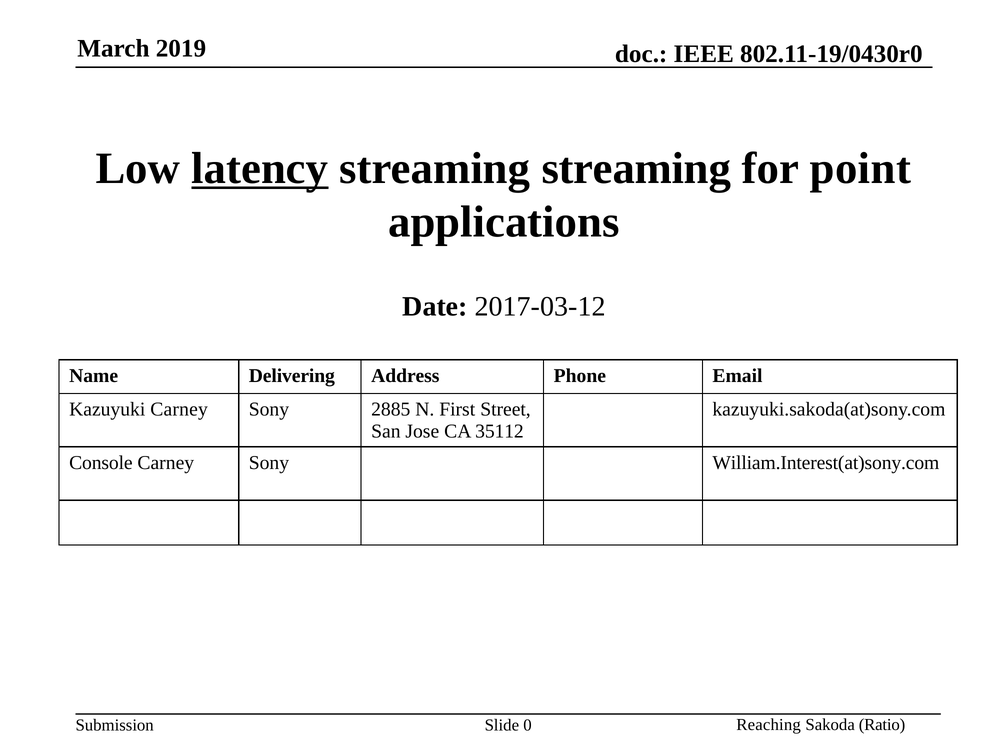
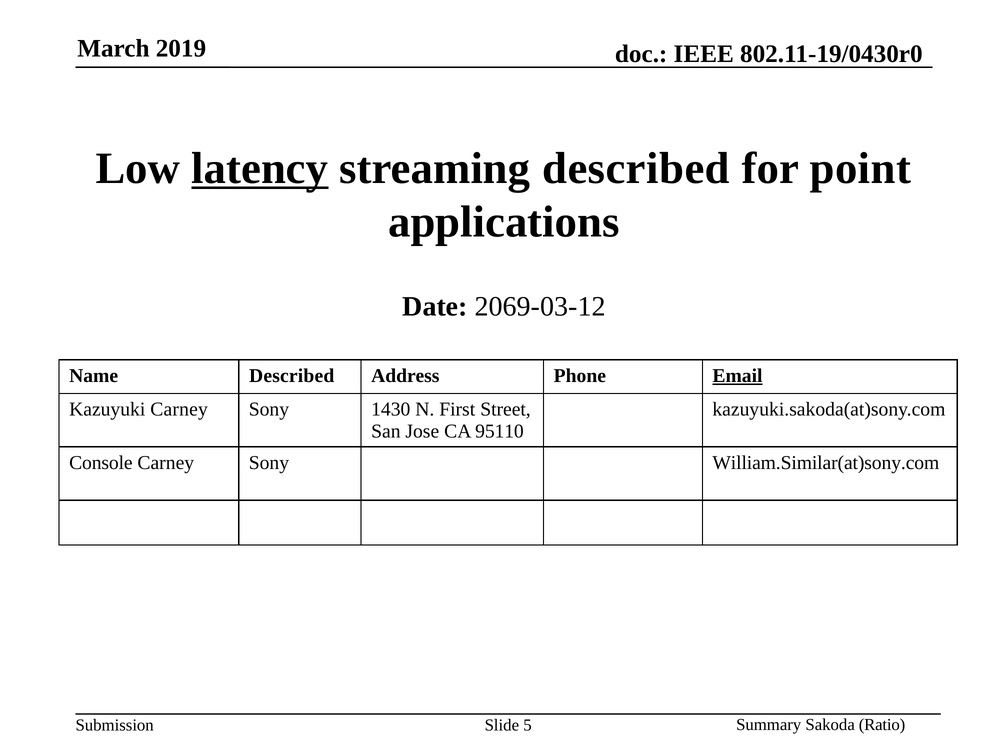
streaming streaming: streaming -> described
2017-03-12: 2017-03-12 -> 2069-03-12
Name Delivering: Delivering -> Described
Email underline: none -> present
2885: 2885 -> 1430
35112: 35112 -> 95110
William.Interest(at)sony.com: William.Interest(at)sony.com -> William.Similar(at)sony.com
Reaching: Reaching -> Summary
0: 0 -> 5
